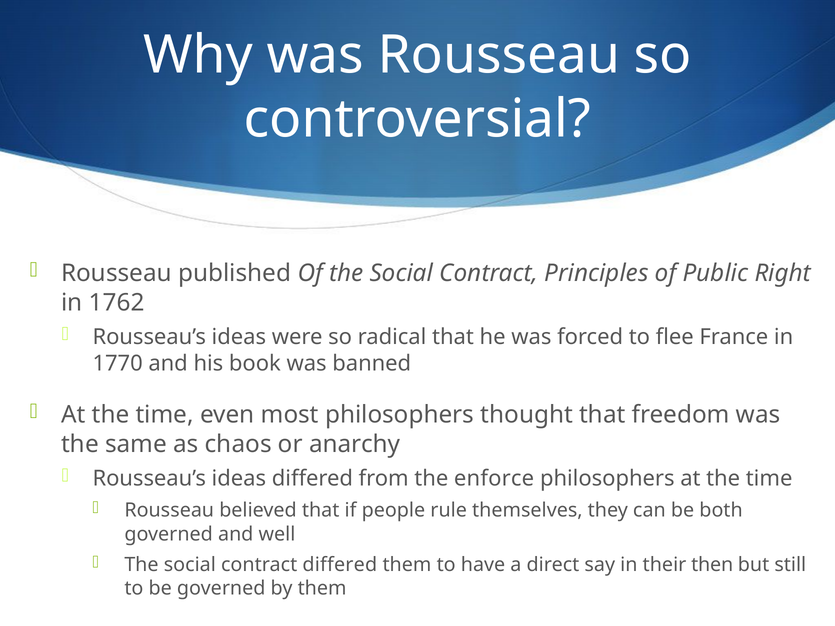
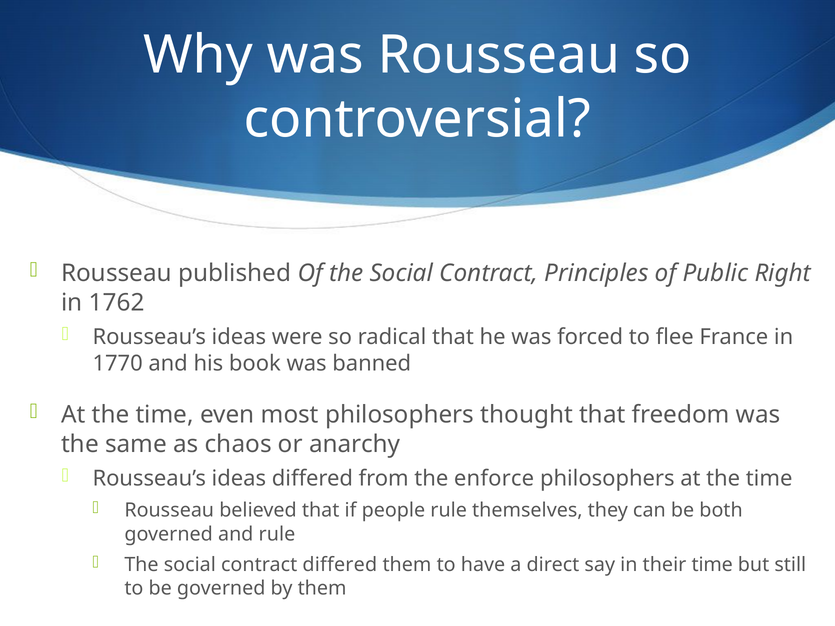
and well: well -> rule
their then: then -> time
